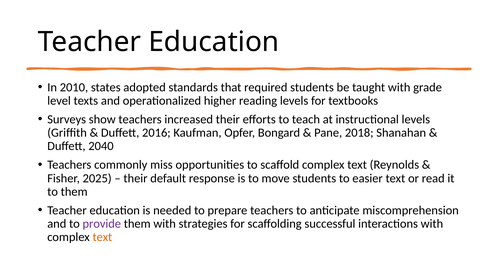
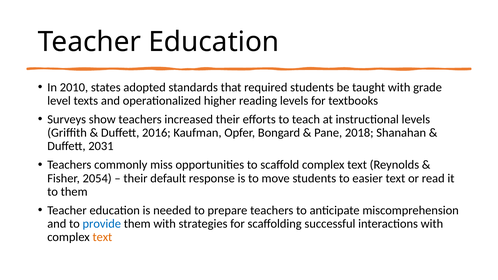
2040: 2040 -> 2031
2025: 2025 -> 2054
provide colour: purple -> blue
